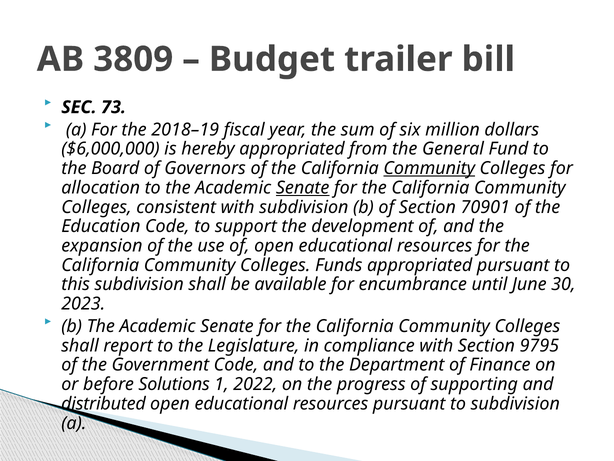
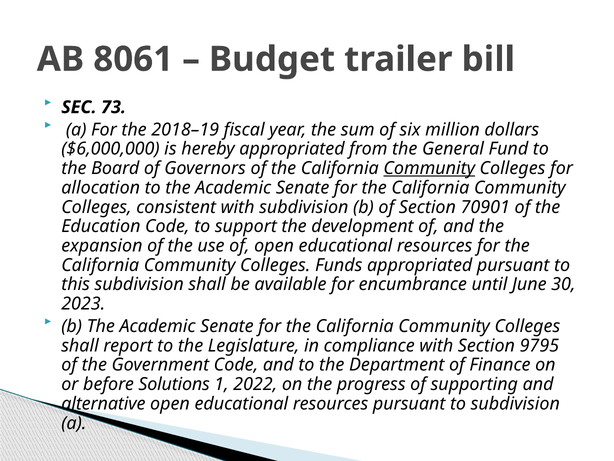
3809: 3809 -> 8061
Senate at (303, 188) underline: present -> none
distributed: distributed -> alternative
